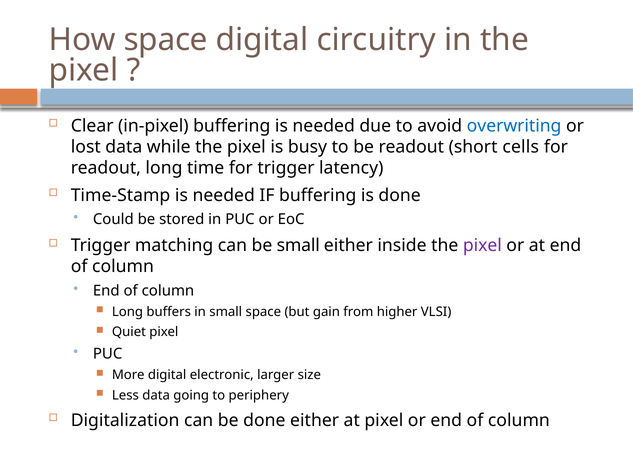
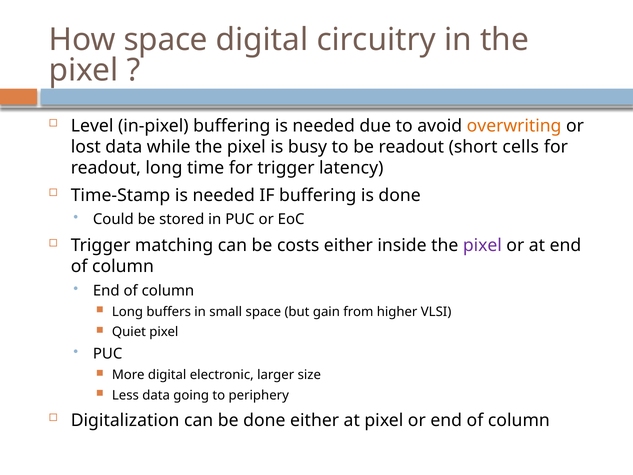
Clear: Clear -> Level
overwriting colour: blue -> orange
be small: small -> costs
